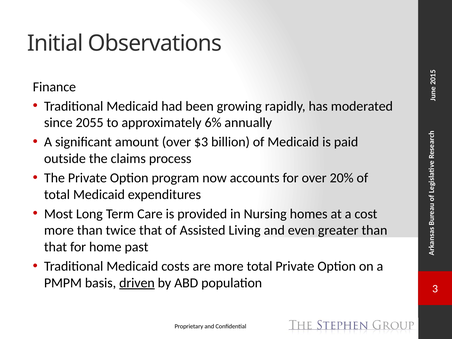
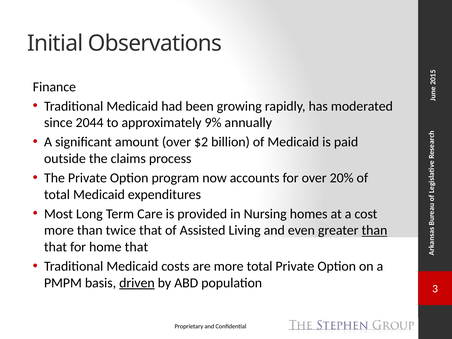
2055: 2055 -> 2044
6%: 6% -> 9%
$3: $3 -> $2
than at (374, 230) underline: none -> present
home past: past -> that
